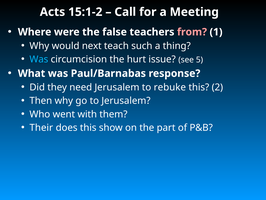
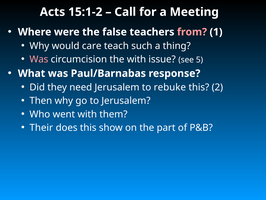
next: next -> care
Was at (39, 59) colour: light blue -> pink
the hurt: hurt -> with
